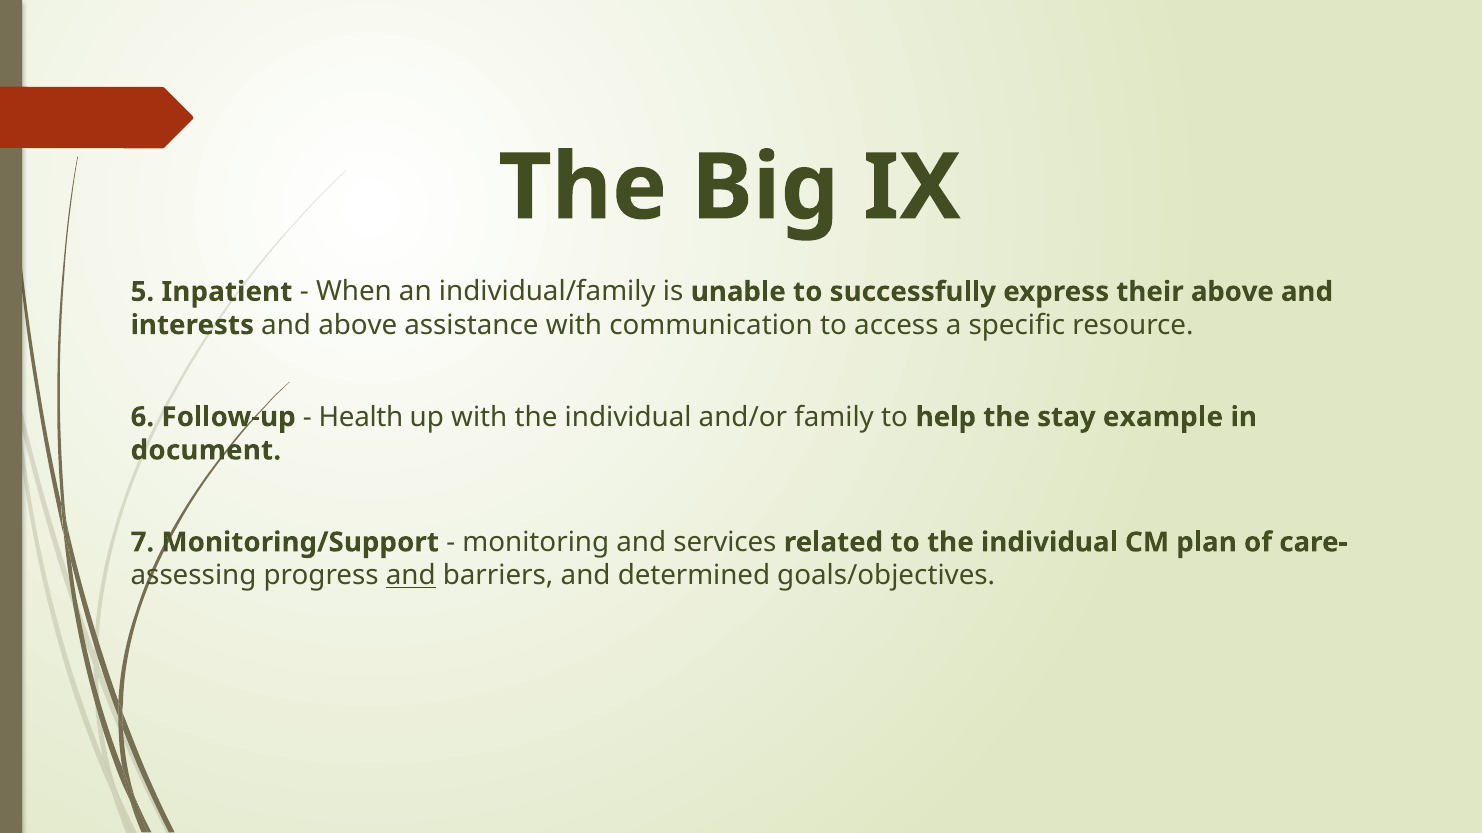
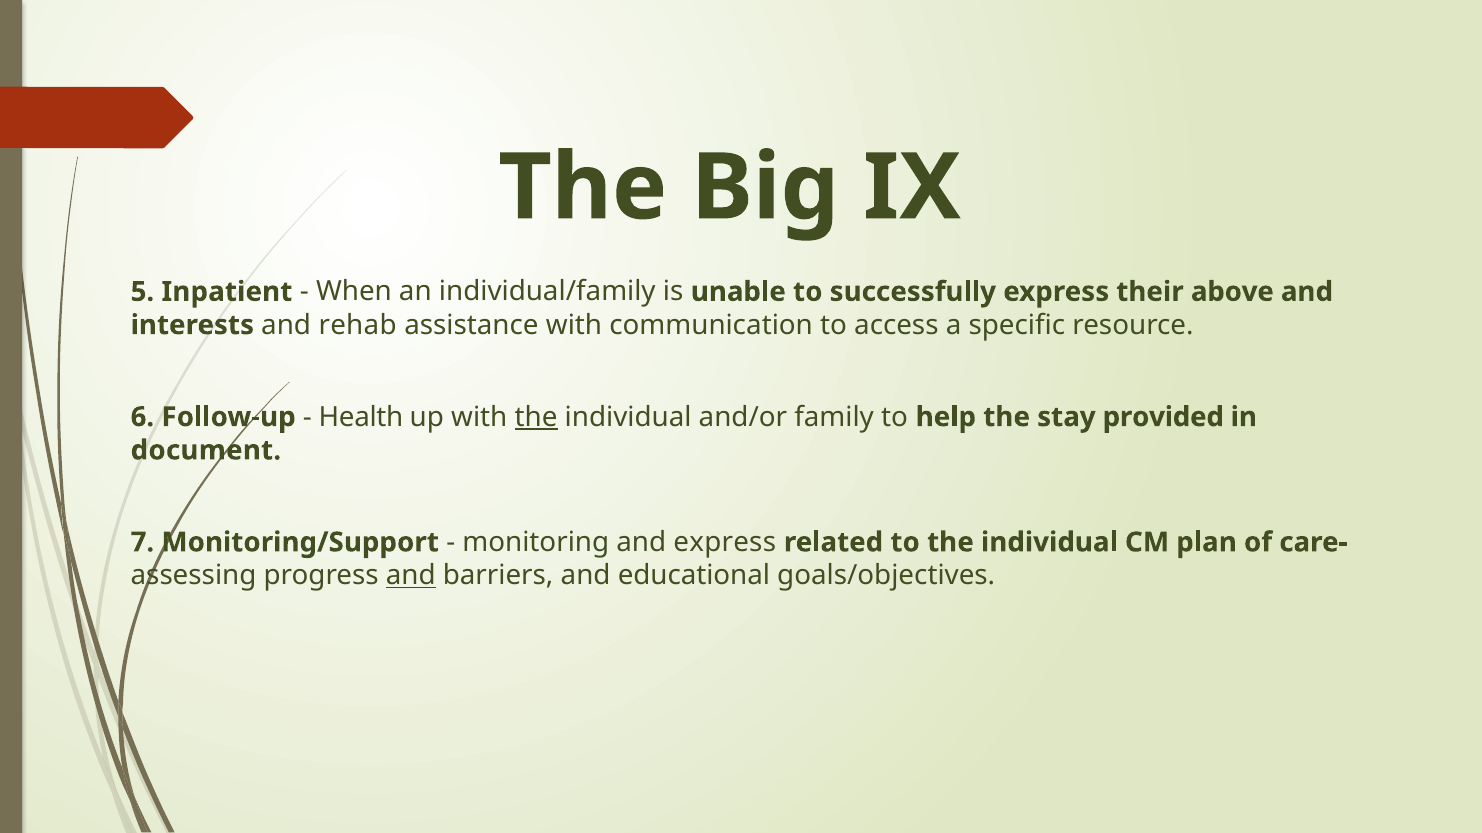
and above: above -> rehab
the at (536, 417) underline: none -> present
example: example -> provided
and services: services -> express
determined: determined -> educational
